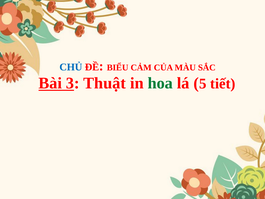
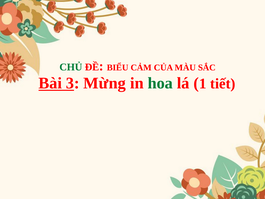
CHỦ colour: blue -> green
Thuật: Thuật -> Mừng
5: 5 -> 1
